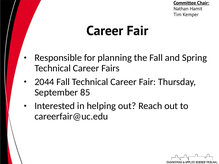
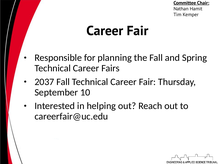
2044: 2044 -> 2037
85: 85 -> 10
